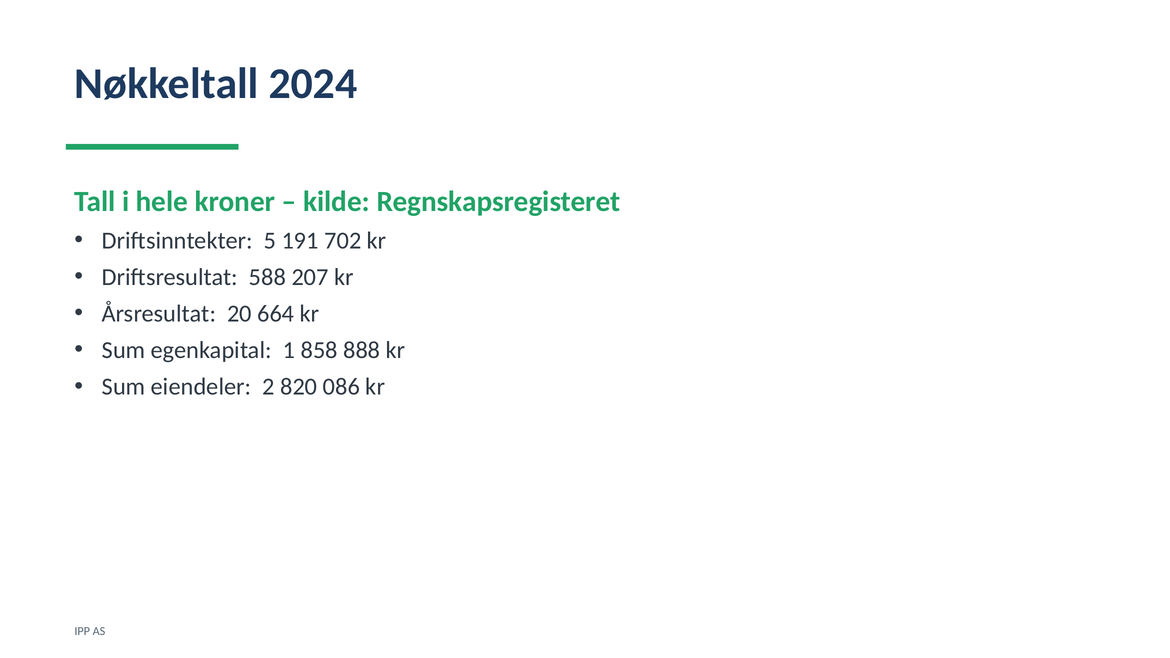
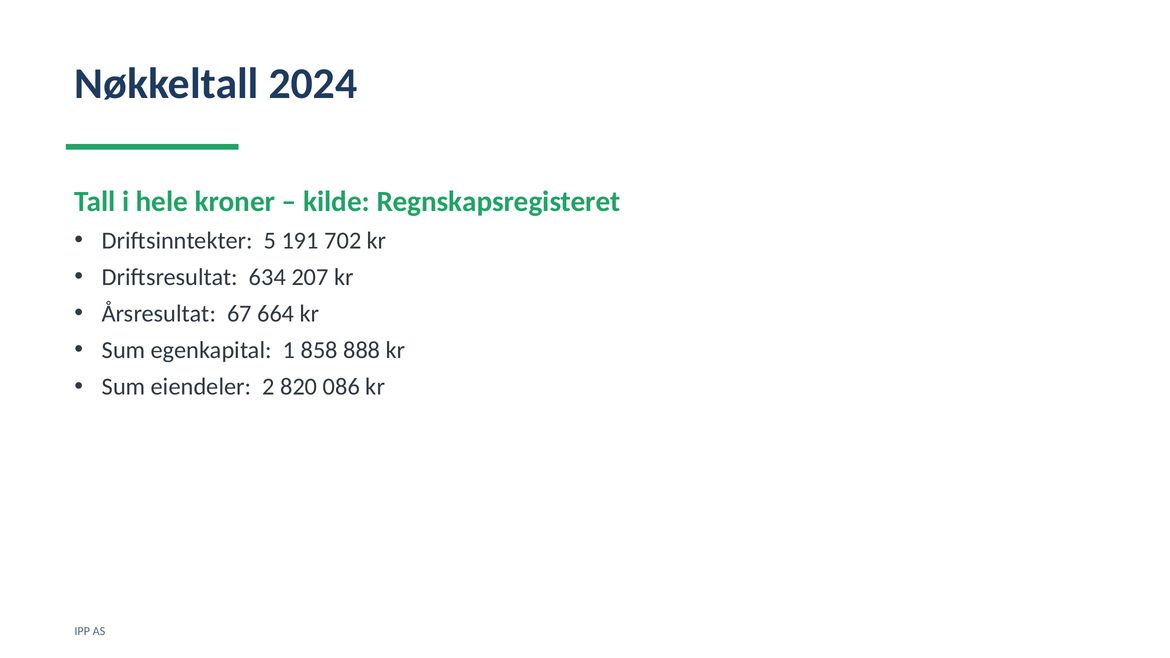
588: 588 -> 634
20: 20 -> 67
